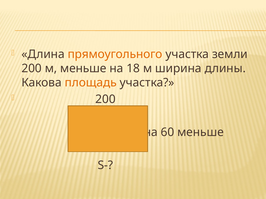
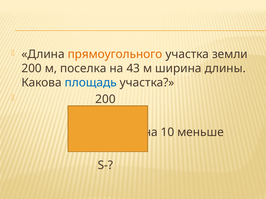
м меньше: меньше -> поселка
18: 18 -> 43
площадь colour: orange -> blue
60: 60 -> 10
